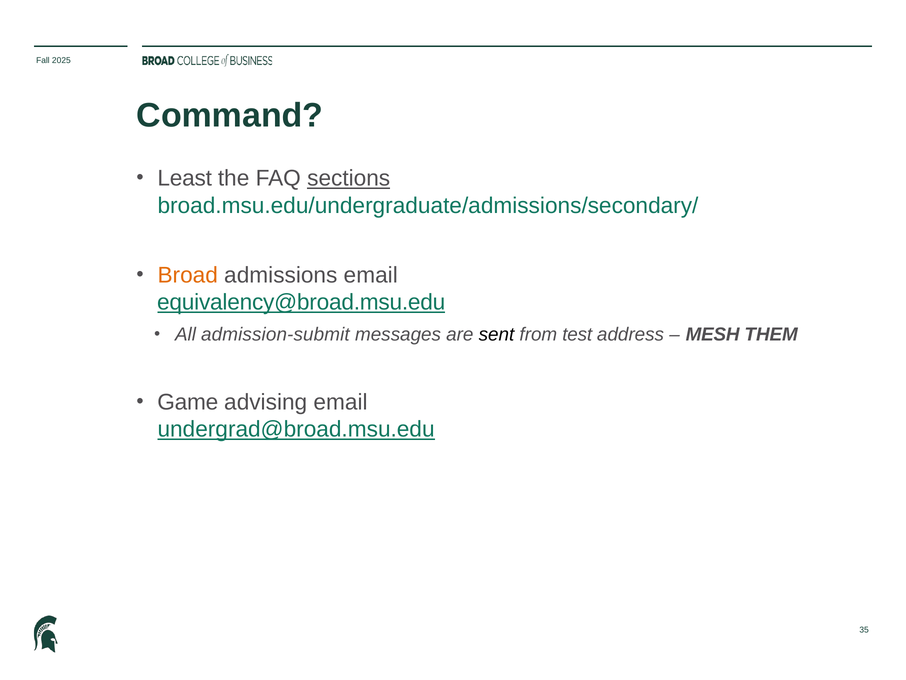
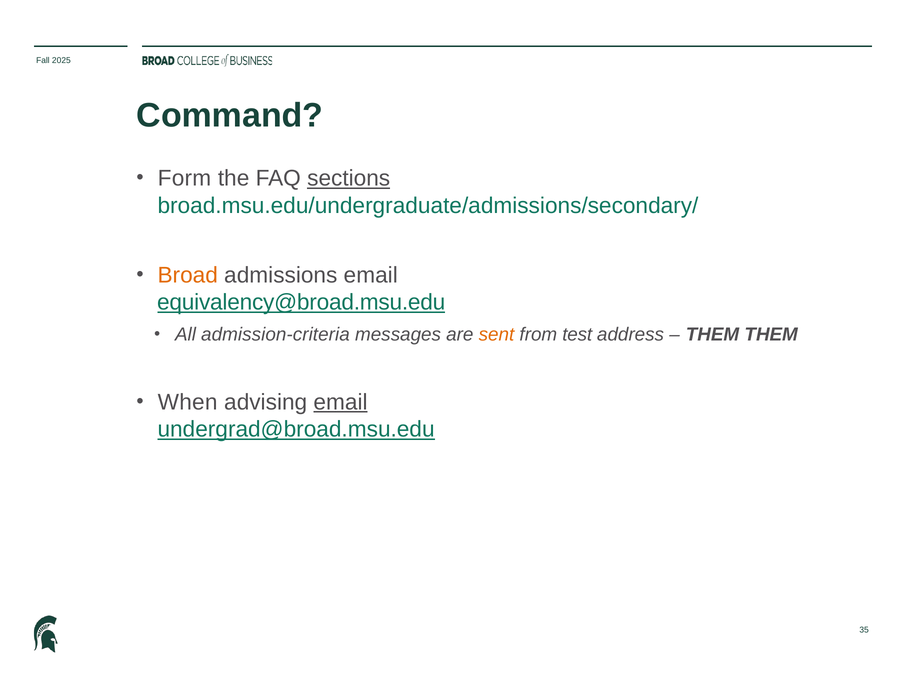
Least: Least -> Form
admission-submit: admission-submit -> admission-criteria
sent colour: black -> orange
MESH at (713, 334): MESH -> THEM
Game: Game -> When
email at (341, 402) underline: none -> present
